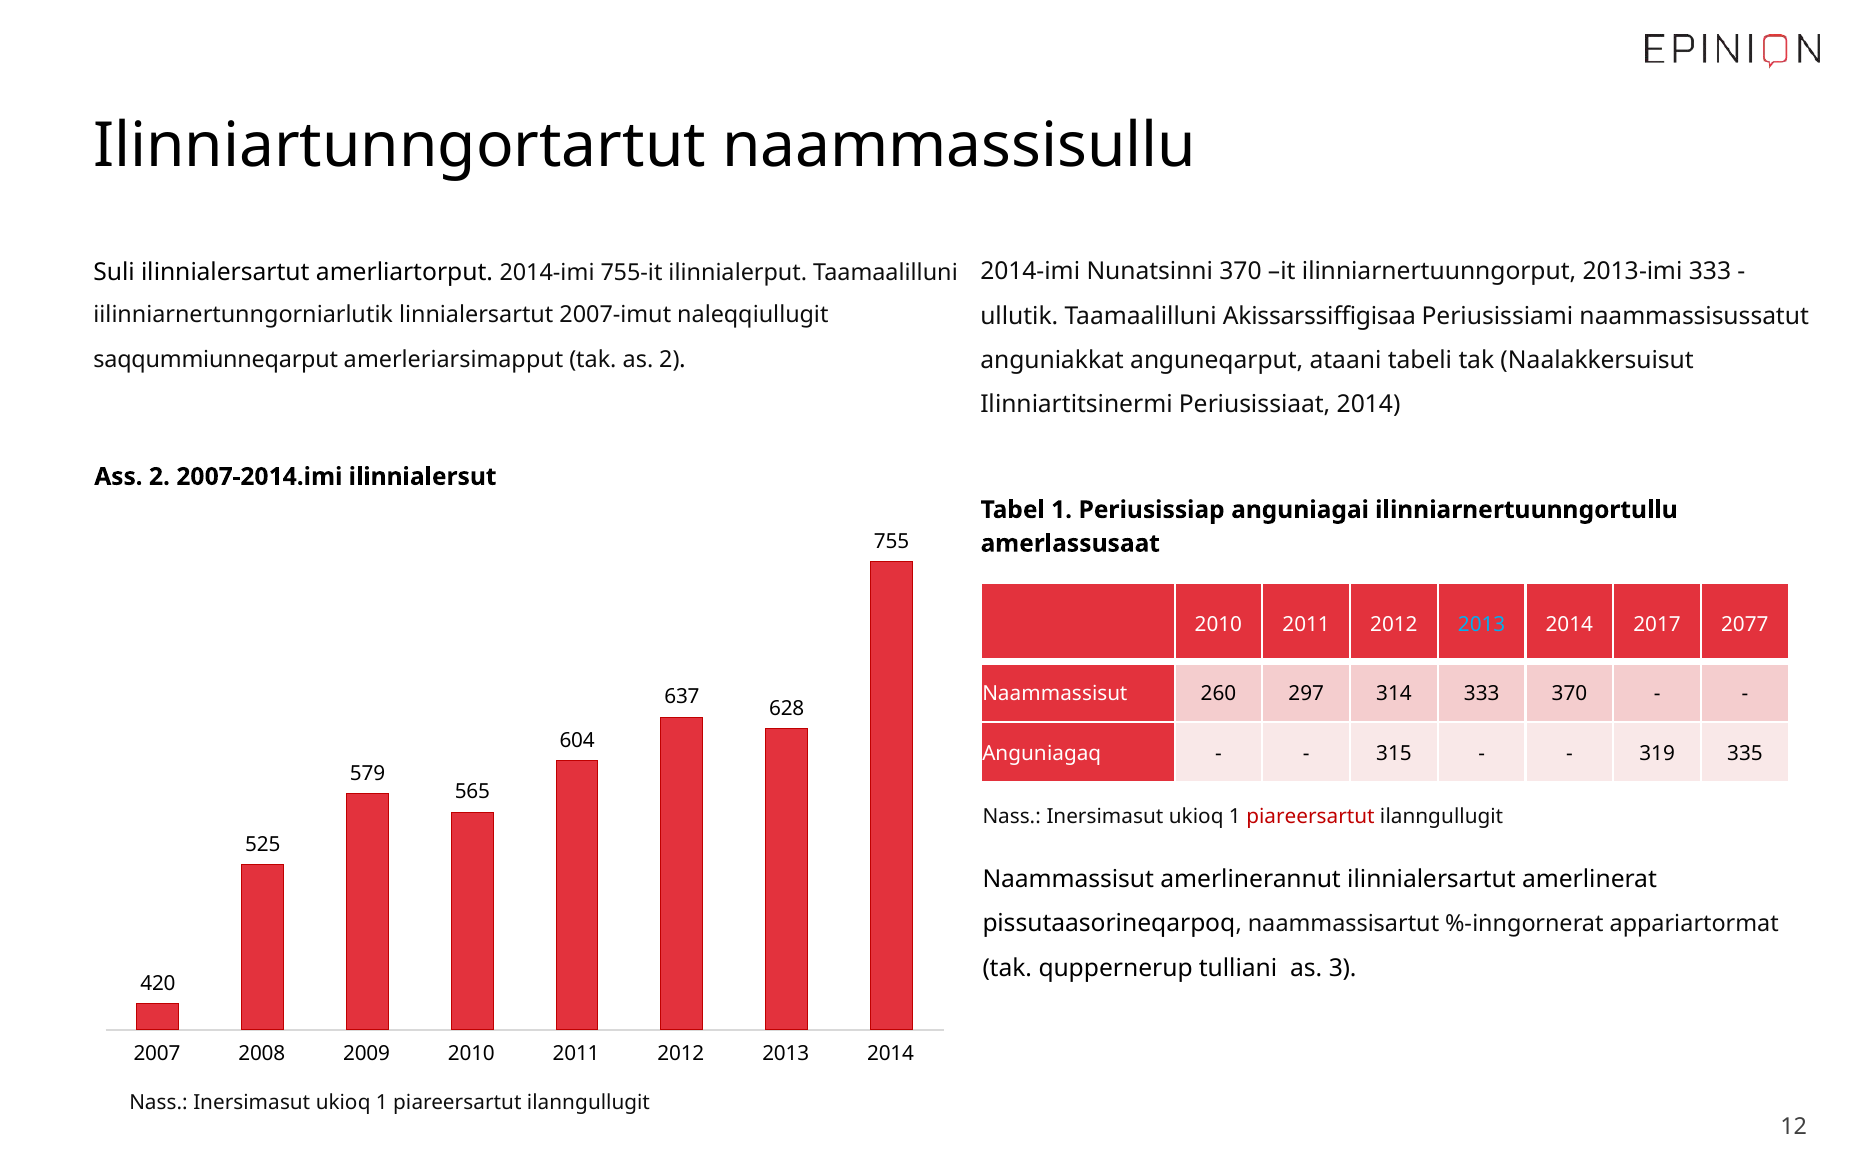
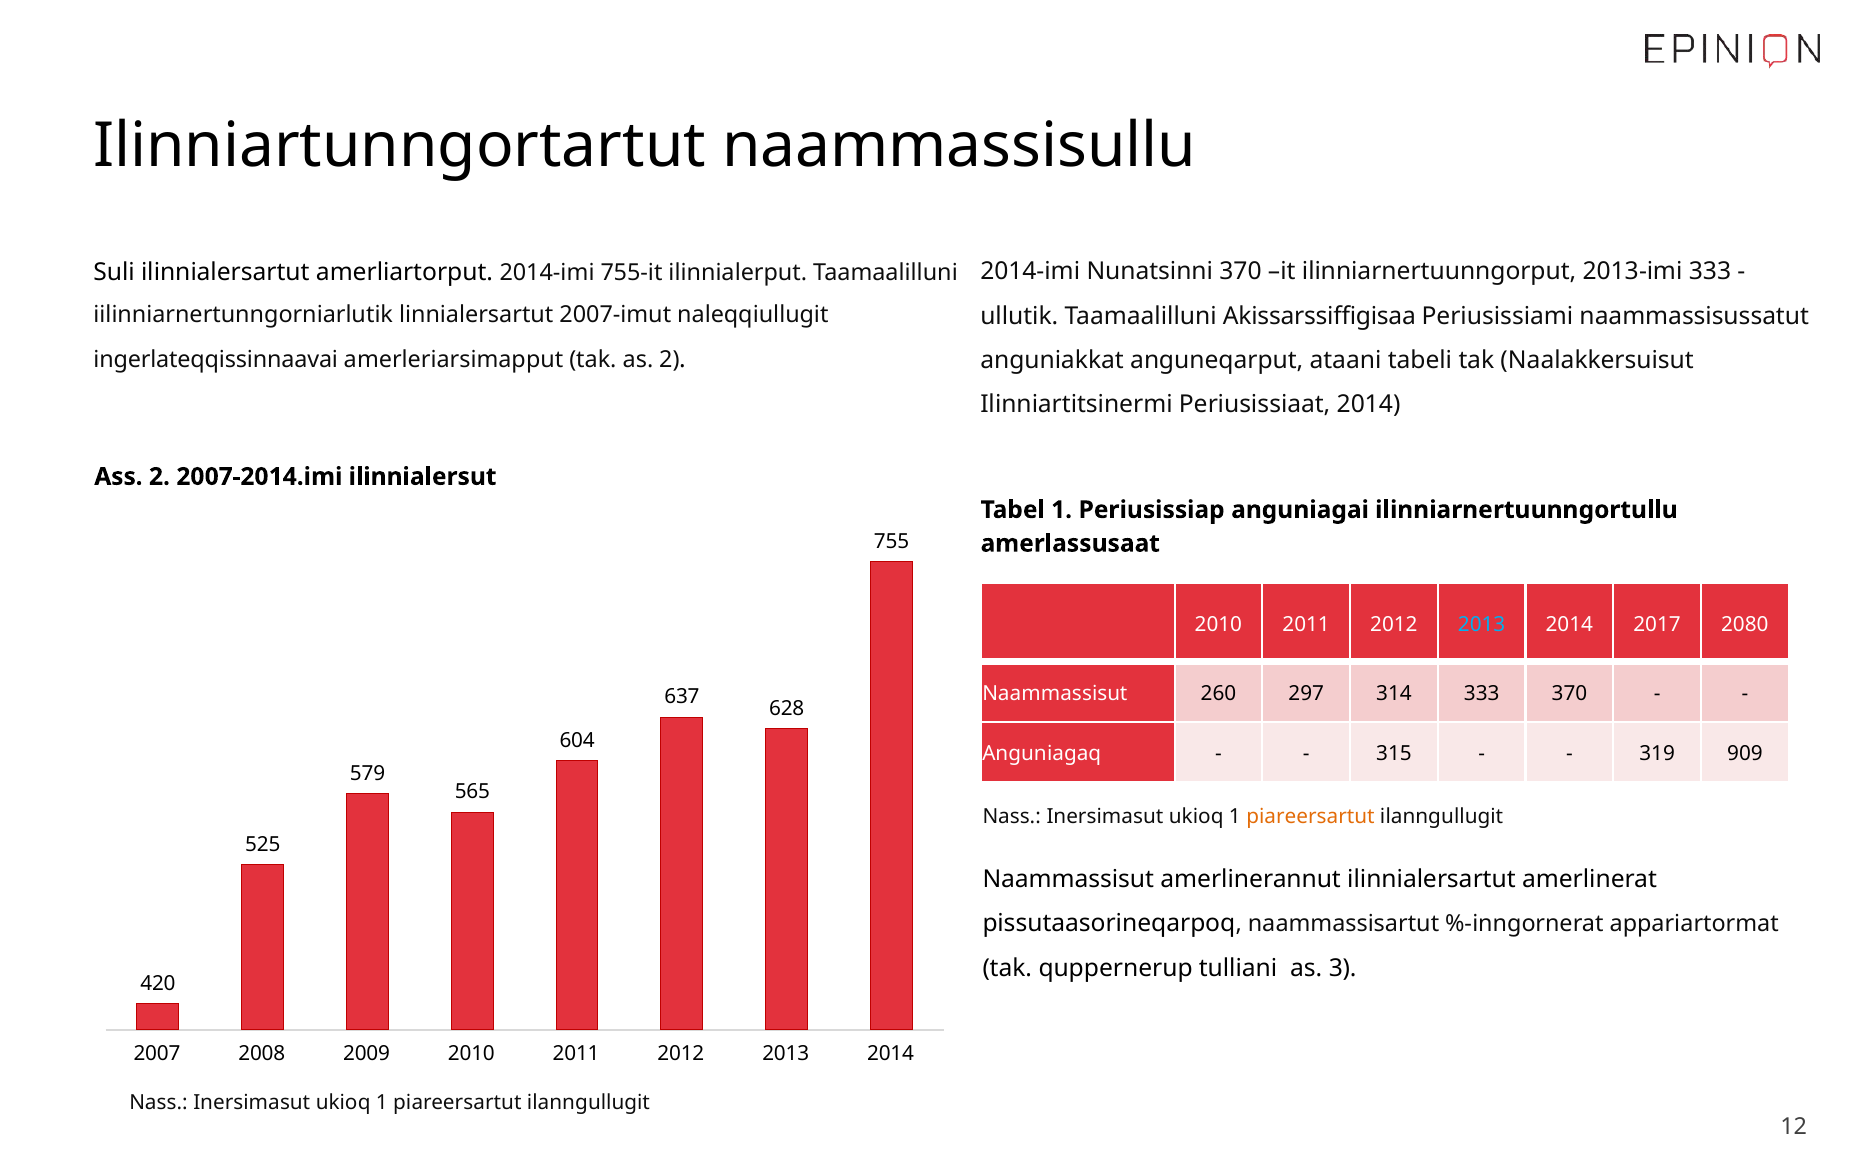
saqqummiunneqarput: saqqummiunneqarput -> ingerlateqqissinnaavai
2077: 2077 -> 2080
335: 335 -> 909
piareersartut at (1311, 817) colour: red -> orange
